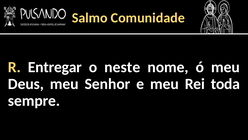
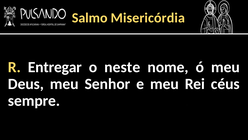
Comunidade: Comunidade -> Misericórdia
toda: toda -> céus
